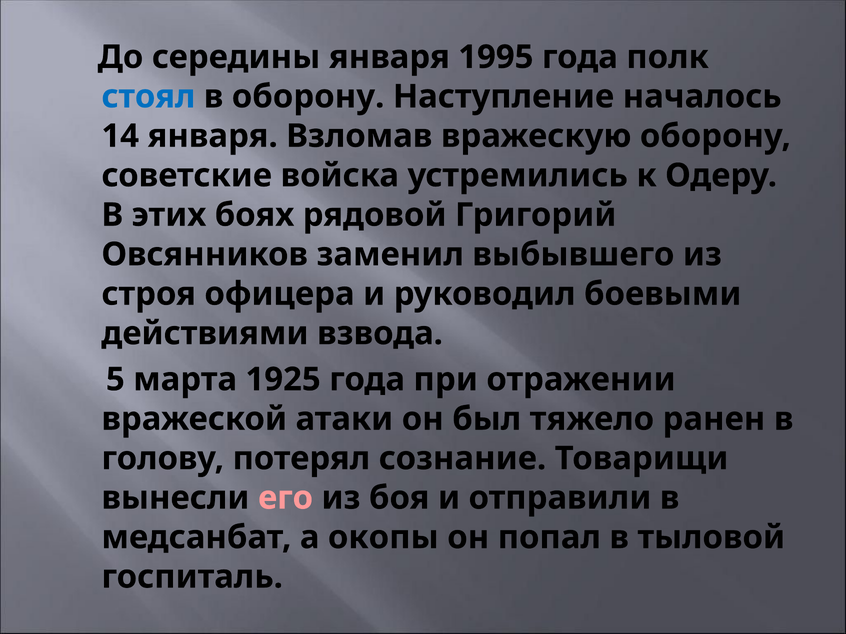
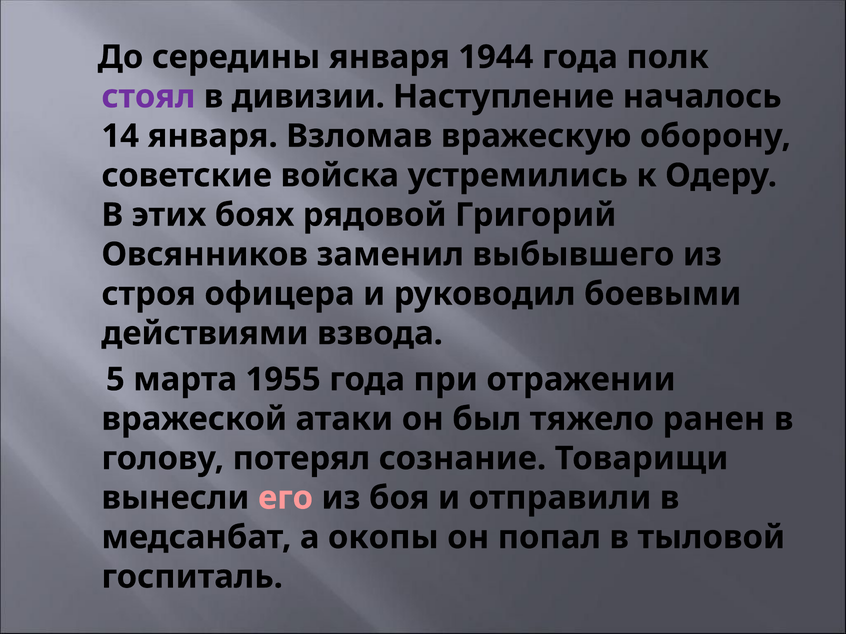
1995: 1995 -> 1944
стоял colour: blue -> purple
в оборону: оборону -> дивизии
1925: 1925 -> 1955
